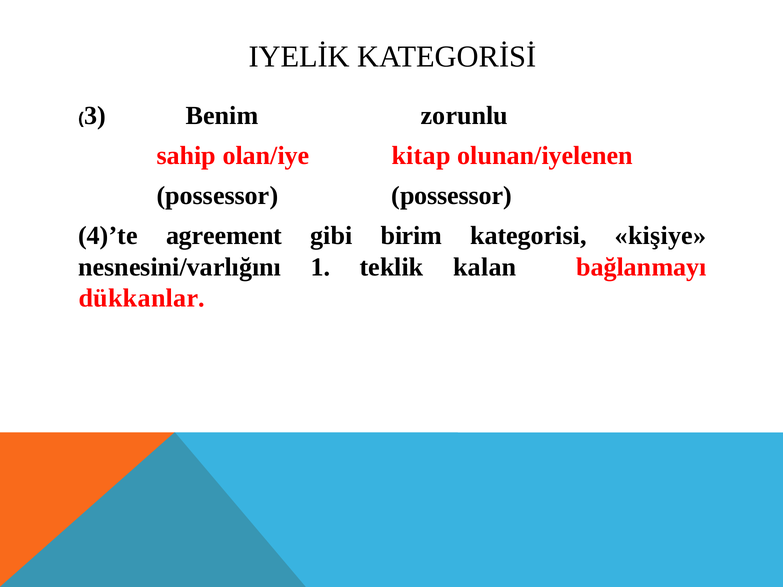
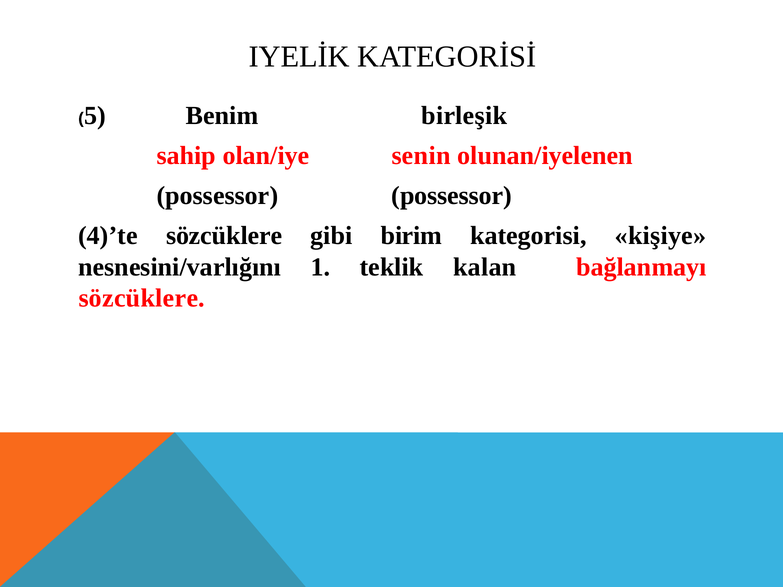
3: 3 -> 5
zorunlu: zorunlu -> birleşik
kitap: kitap -> senin
4)’te agreement: agreement -> sözcüklere
dükkanlar at (142, 298): dükkanlar -> sözcüklere
